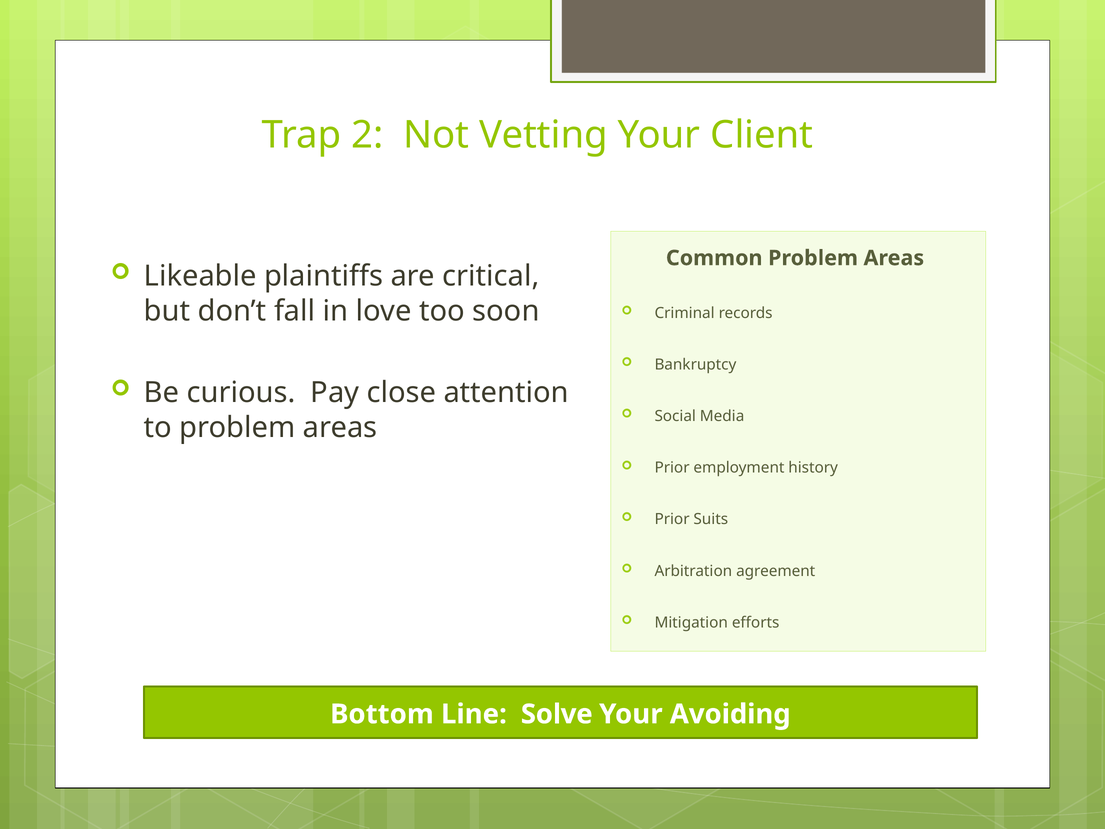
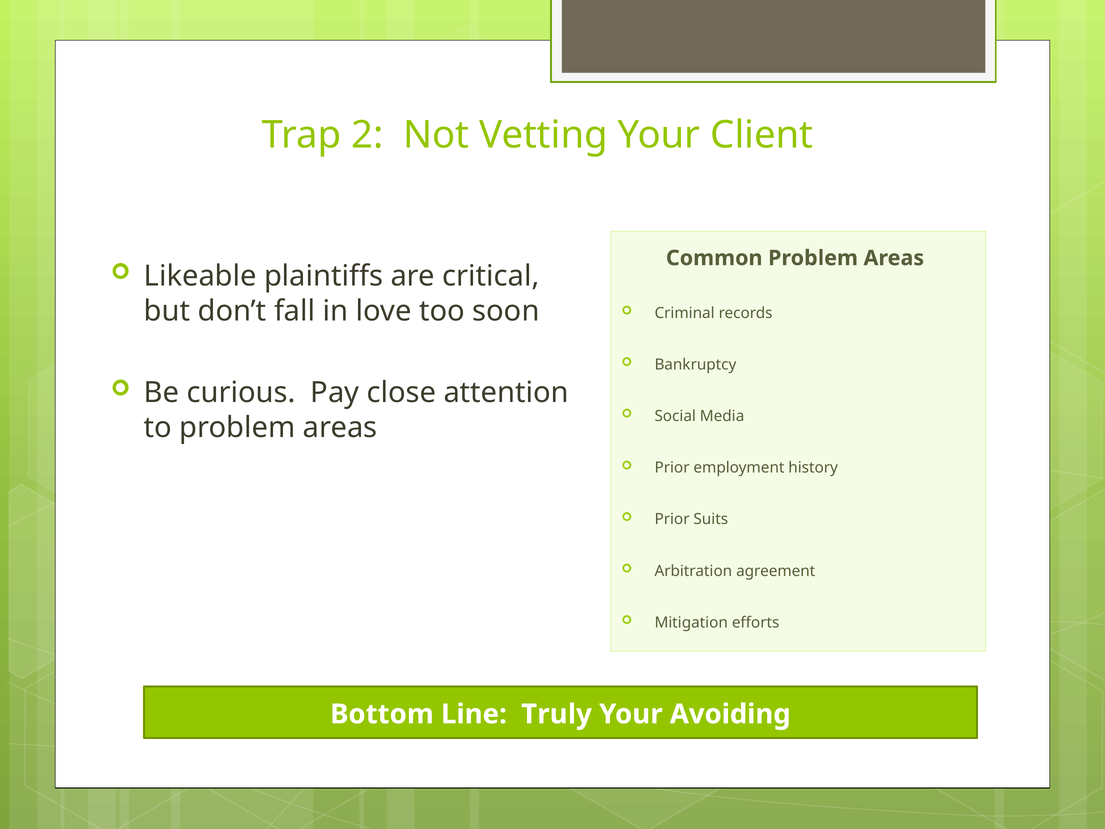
Solve: Solve -> Truly
